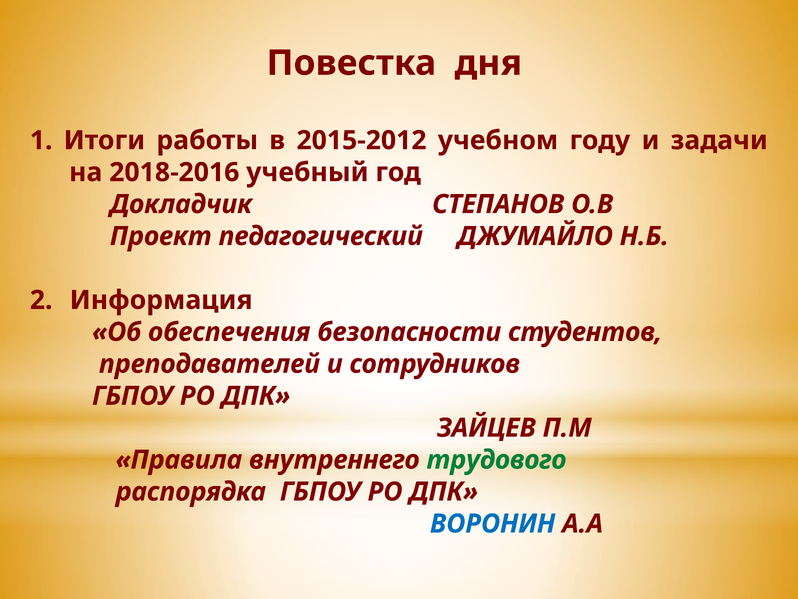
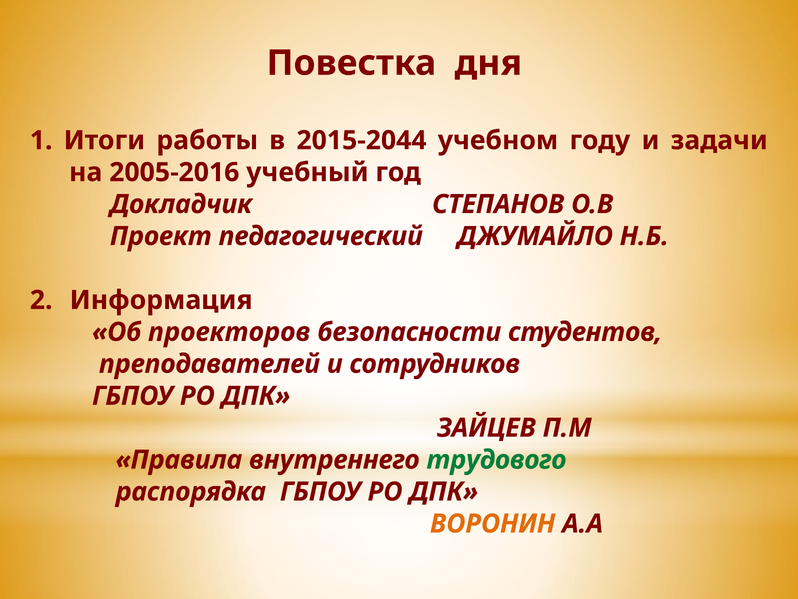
2015-2012: 2015-2012 -> 2015-2044
2018-2016: 2018-2016 -> 2005-2016
обеспечения: обеспечения -> проекторов
ВОРОНИН colour: blue -> orange
